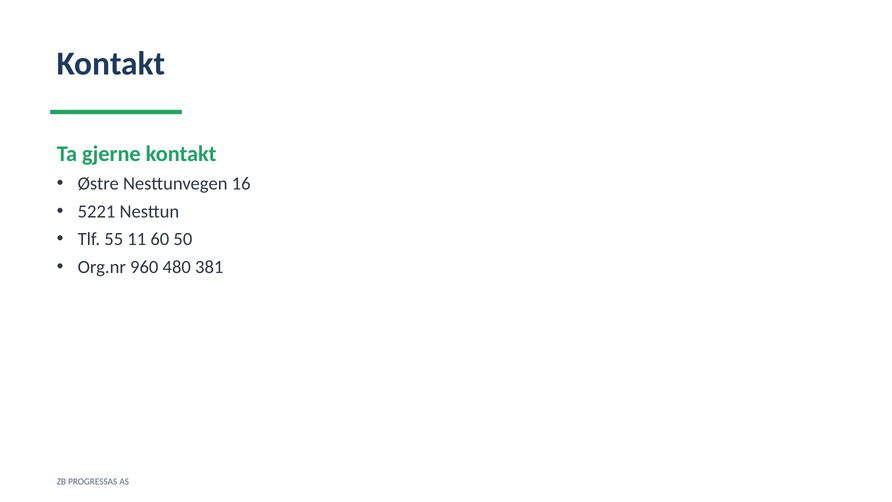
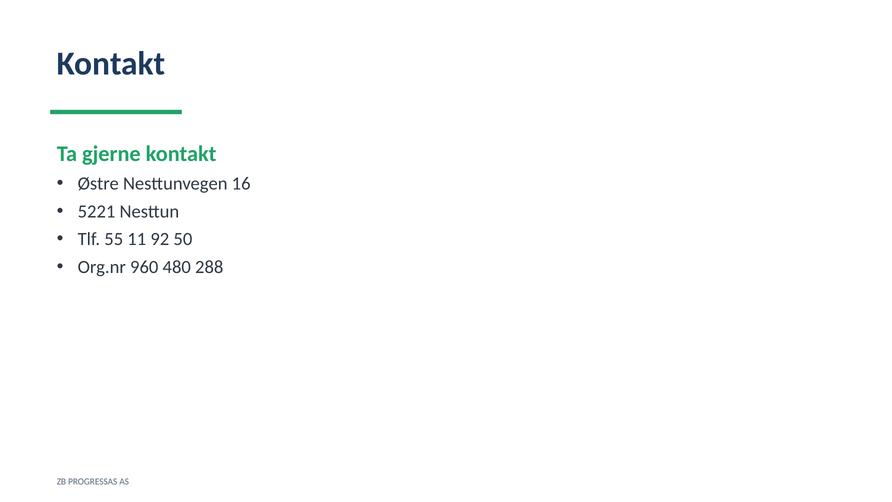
60: 60 -> 92
381: 381 -> 288
